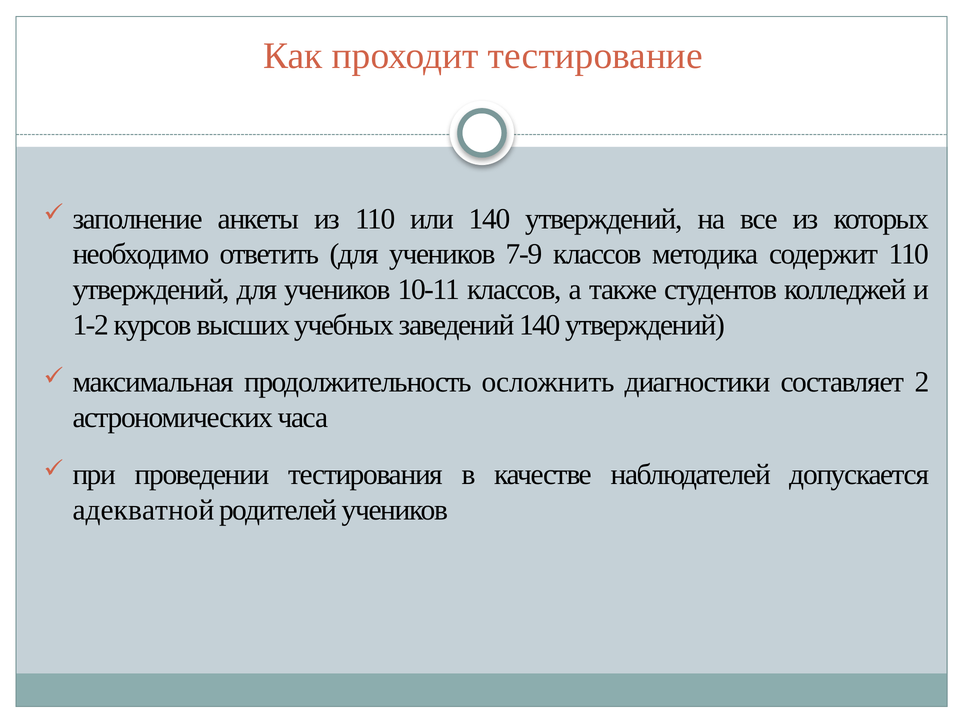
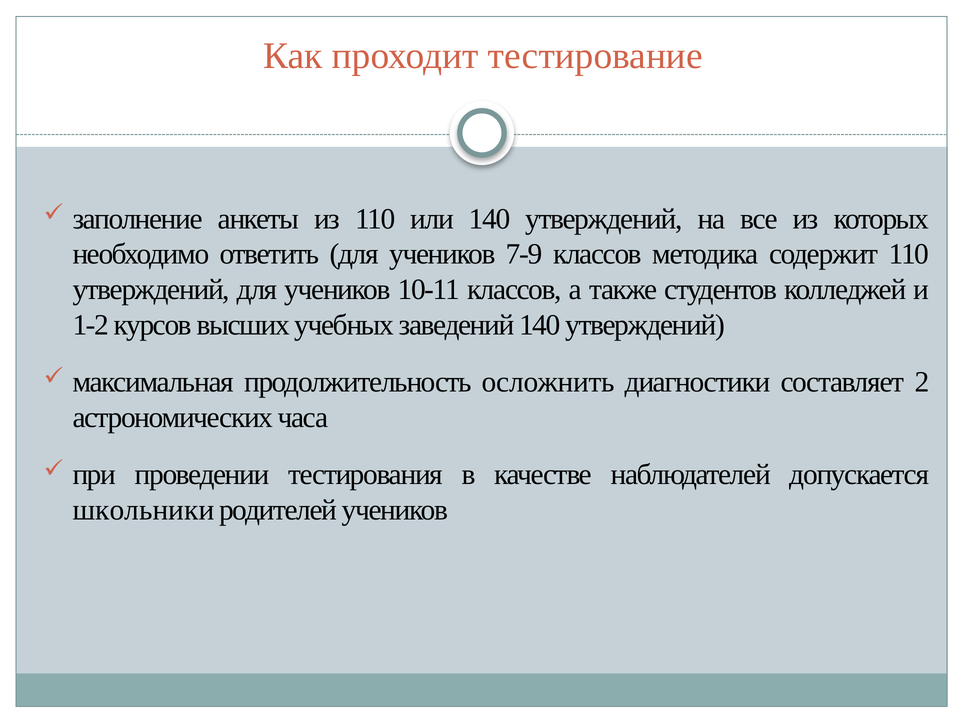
адекватной: адекватной -> школьники
